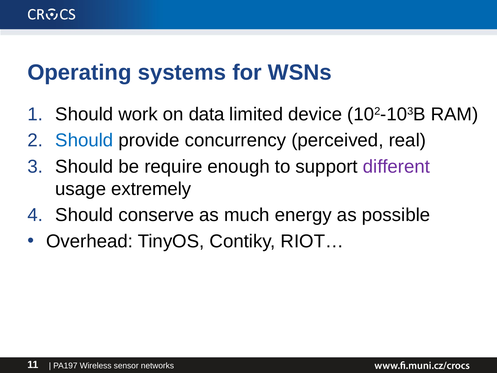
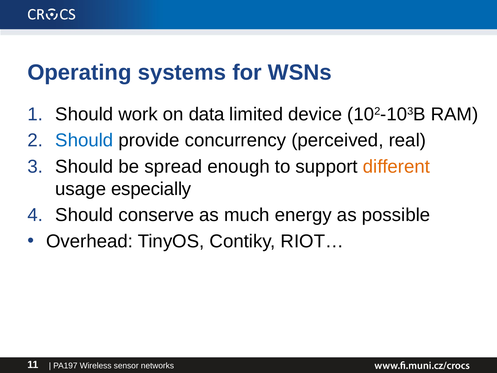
require: require -> spread
different colour: purple -> orange
extremely: extremely -> especially
